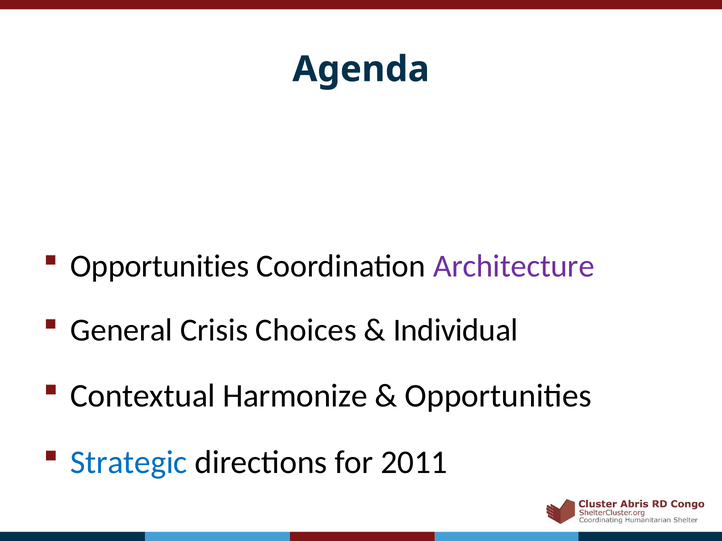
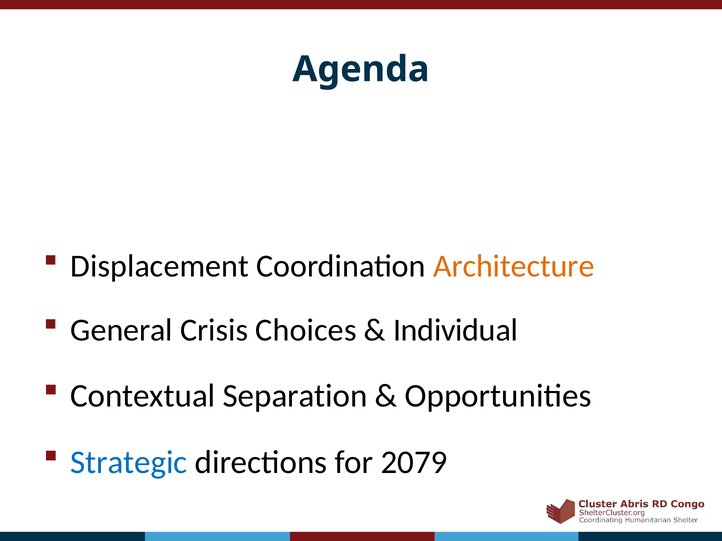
Opportunities at (160, 266): Opportunities -> Displacement
Architecture colour: purple -> orange
Harmonize: Harmonize -> Separation
2011: 2011 -> 2079
